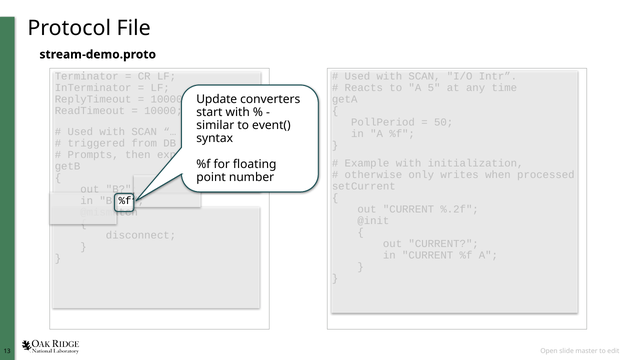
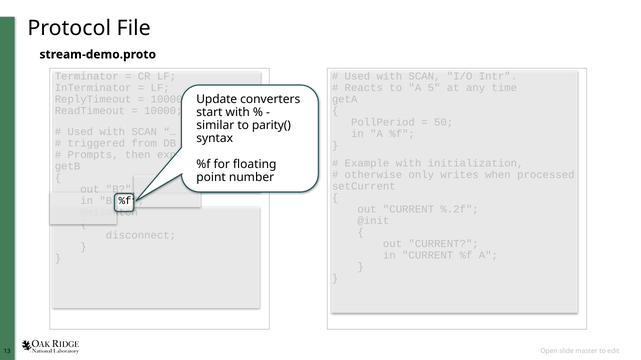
event(: event( -> parity(
